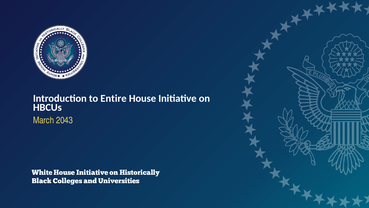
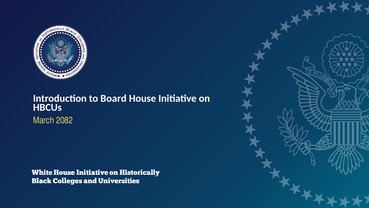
Entire: Entire -> Board
2043: 2043 -> 2082
